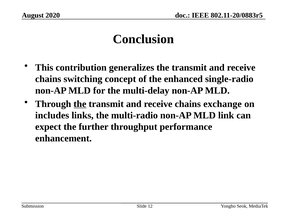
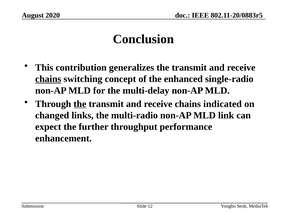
chains at (48, 79) underline: none -> present
exchange: exchange -> indicated
includes: includes -> changed
